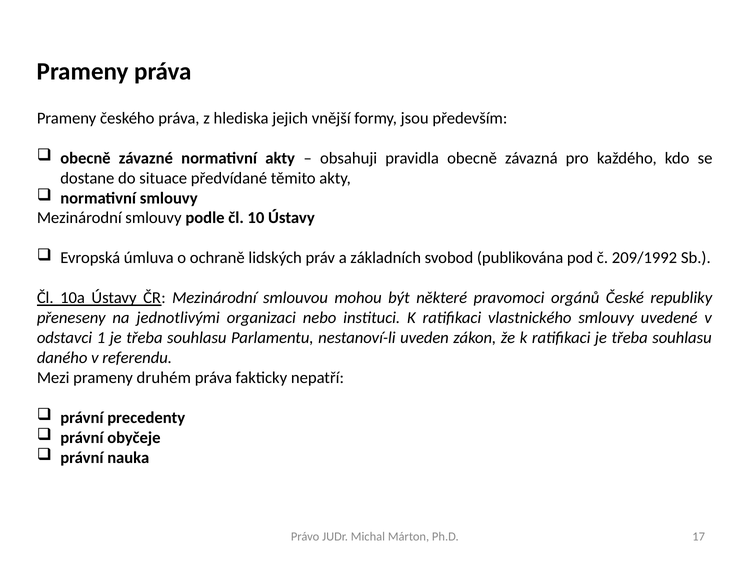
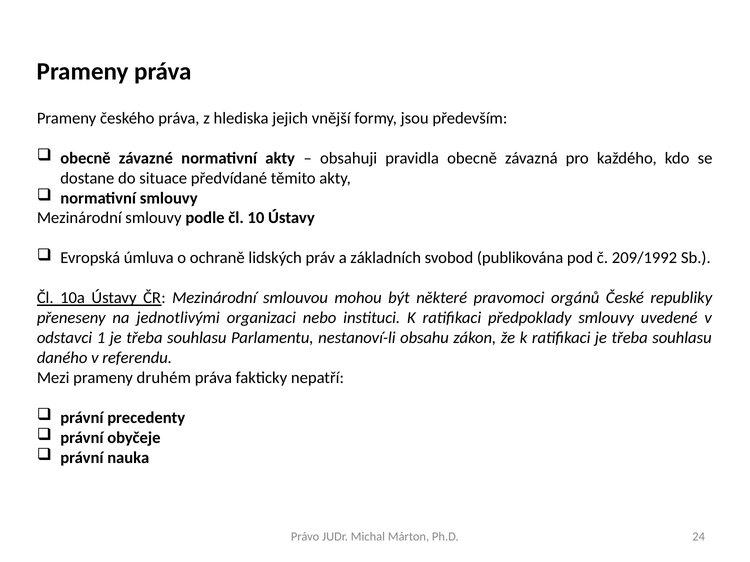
vlastnického: vlastnického -> předpoklady
uveden: uveden -> obsahu
17: 17 -> 24
